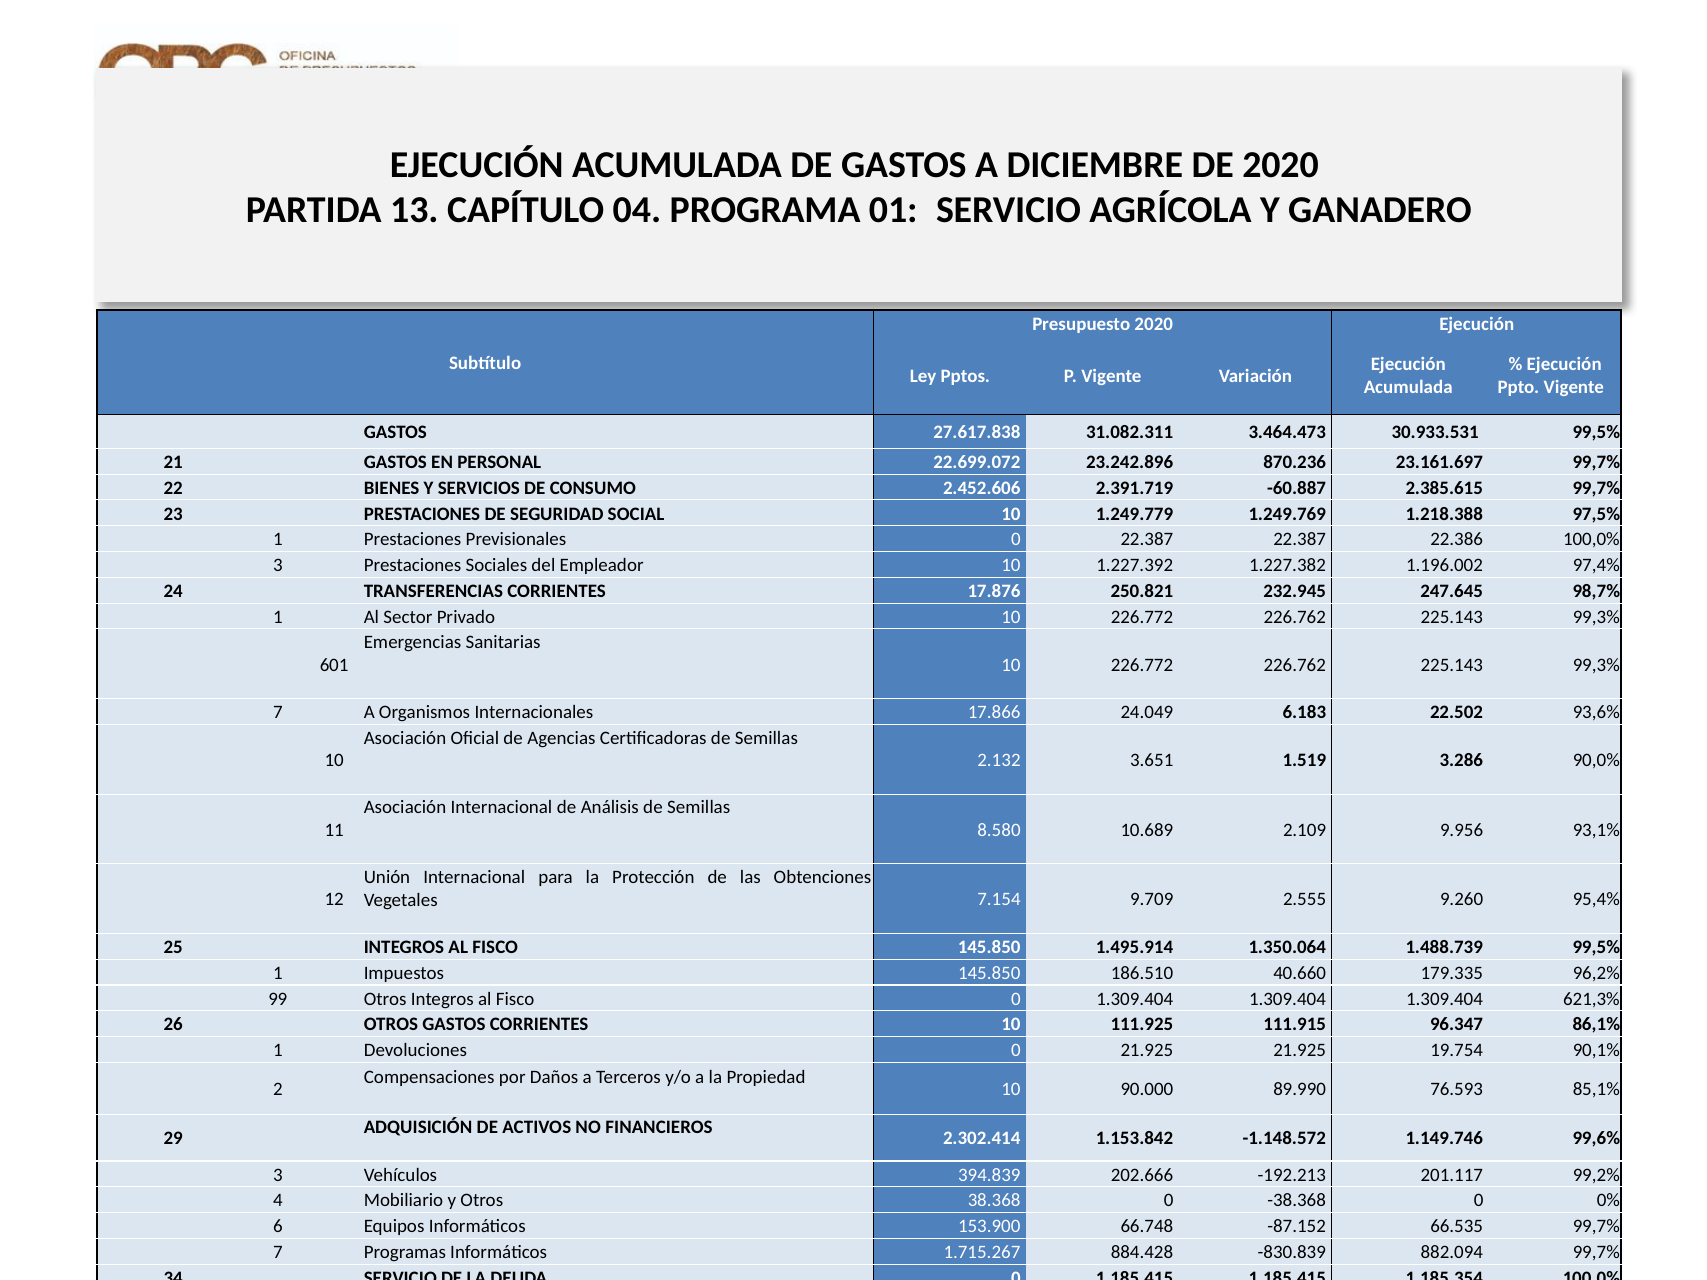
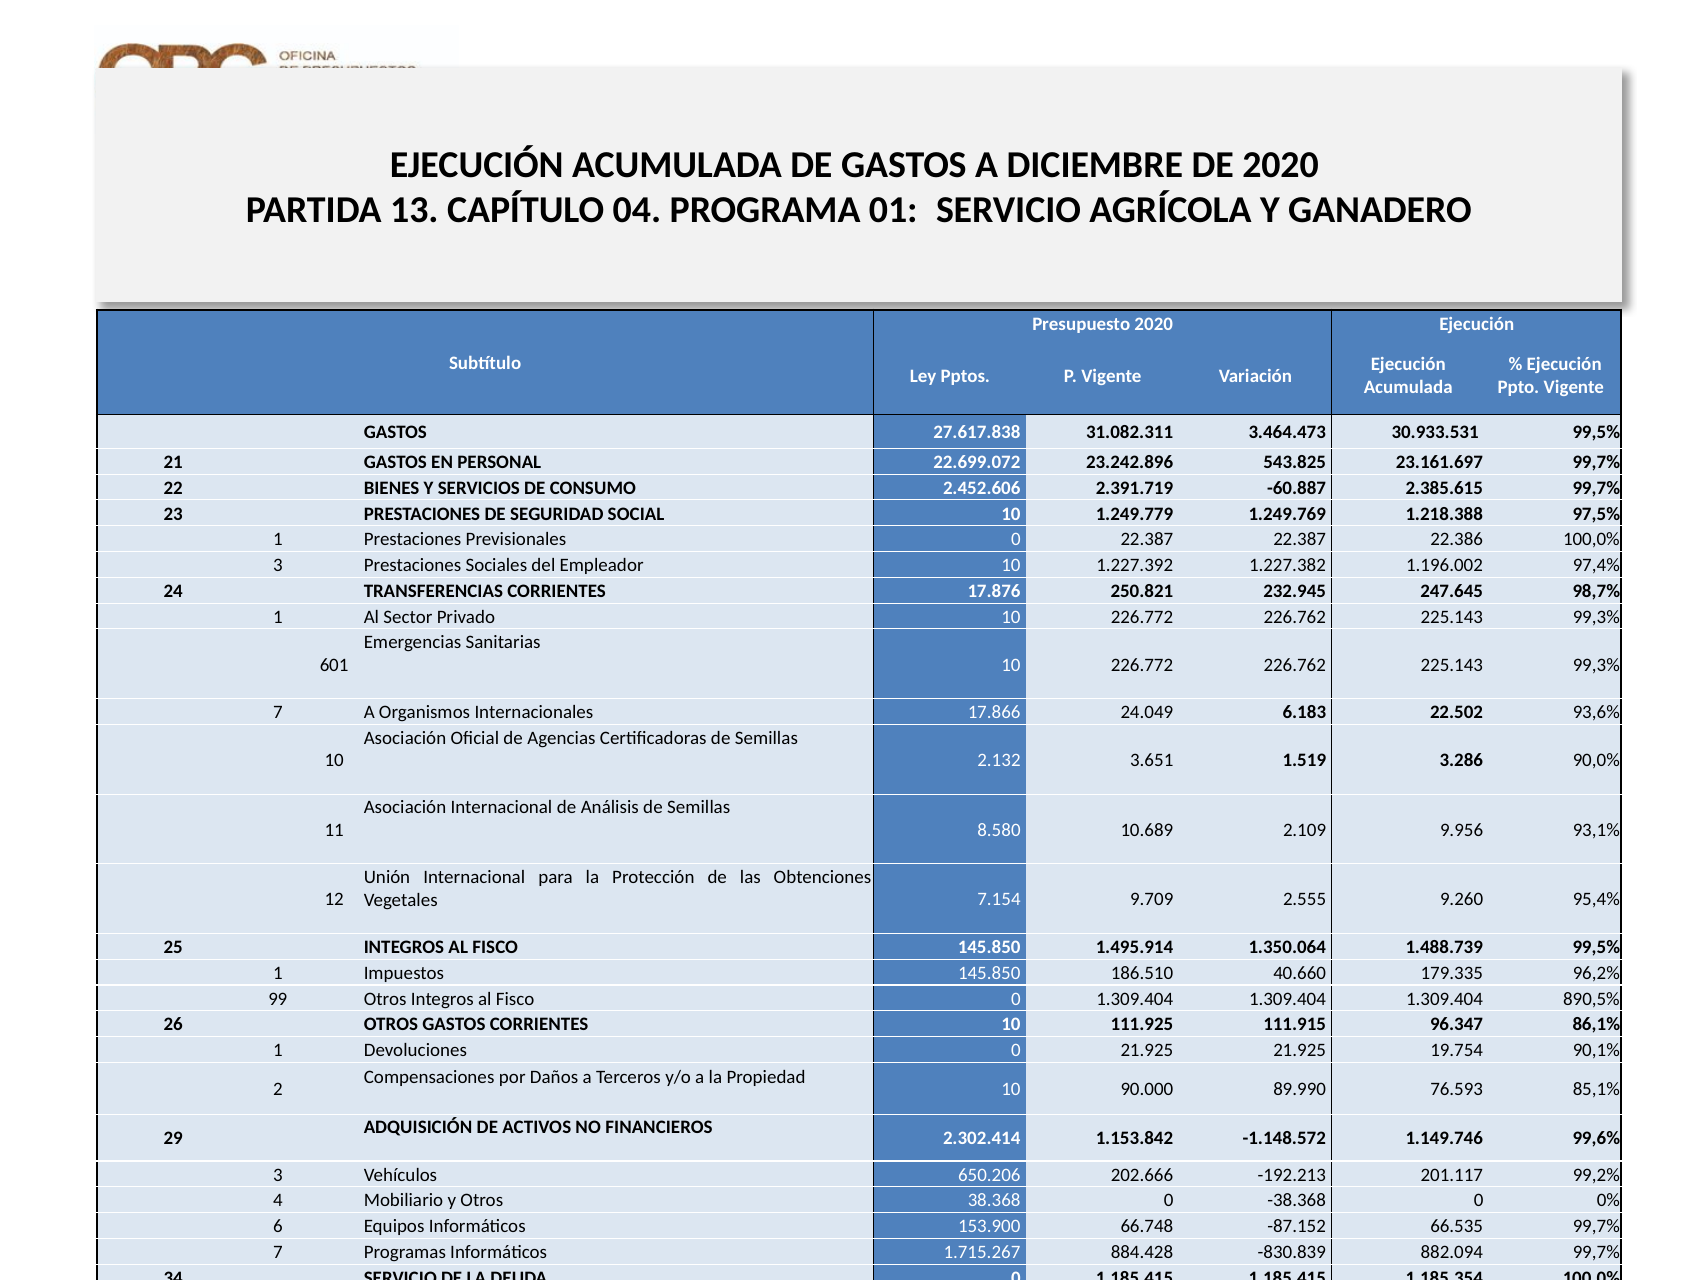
870.236: 870.236 -> 543.825
621,3%: 621,3% -> 890,5%
394.839: 394.839 -> 650.206
